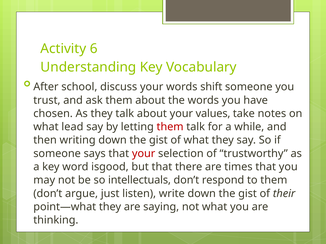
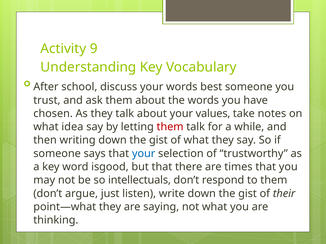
6: 6 -> 9
shift: shift -> best
lead: lead -> idea
your at (144, 154) colour: red -> blue
